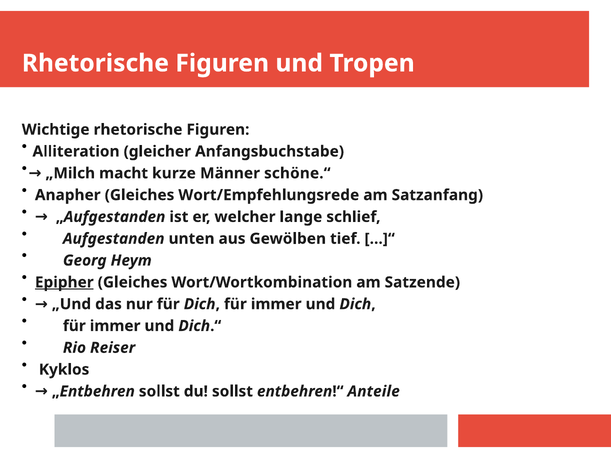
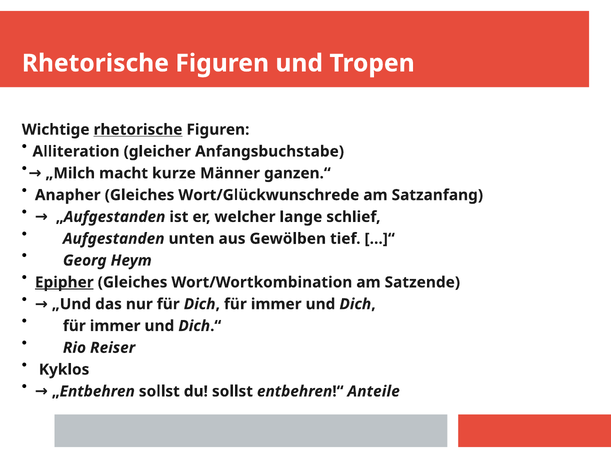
rhetorische at (138, 130) underline: none -> present
schöne.“: schöne.“ -> ganzen.“
Wort/Empfehlungsrede: Wort/Empfehlungsrede -> Wort/Glückwunschrede
